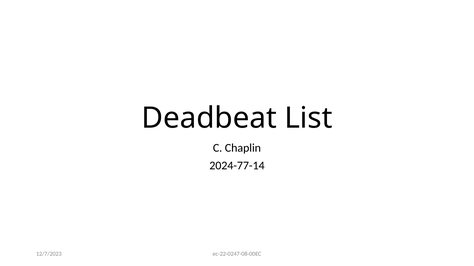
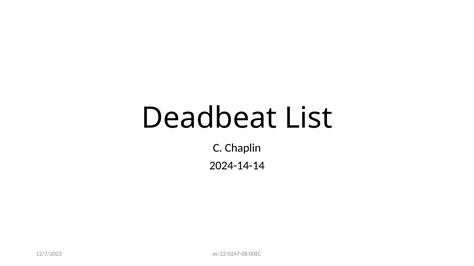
2024-77-14: 2024-77-14 -> 2024-14-14
